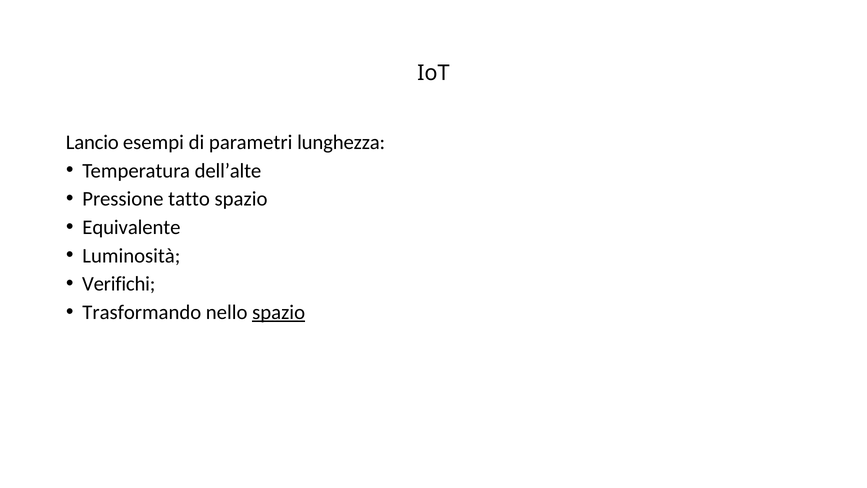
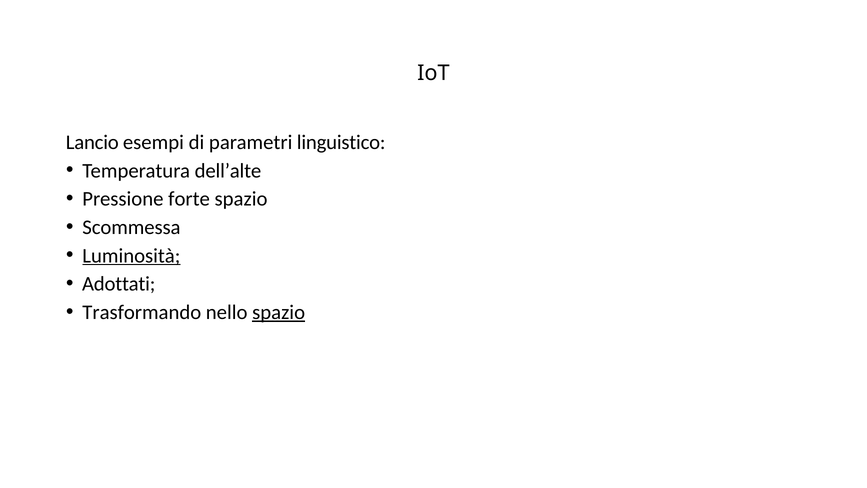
lunghezza: lunghezza -> linguistico
tatto: tatto -> forte
Equivalente: Equivalente -> Scommessa
Luminosità underline: none -> present
Verifichi: Verifichi -> Adottati
